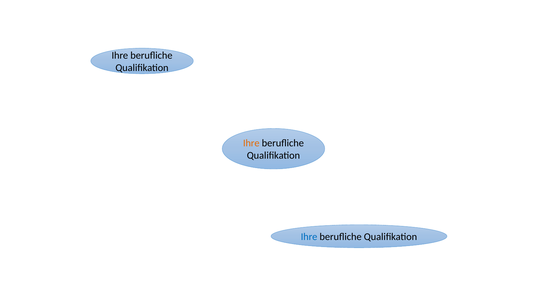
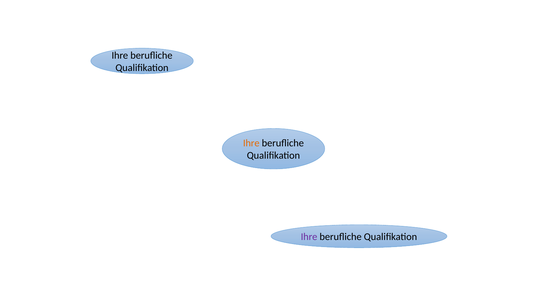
Ihre at (309, 237) colour: blue -> purple
